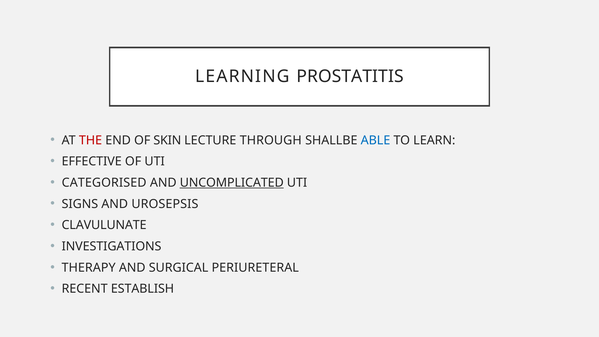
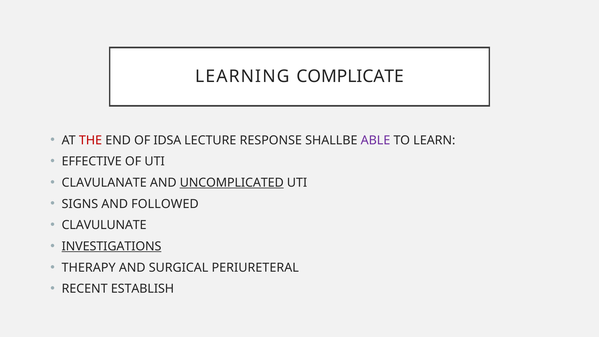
PROSTATITIS: PROSTATITIS -> COMPLICATE
SKIN: SKIN -> IDSA
THROUGH: THROUGH -> RESPONSE
ABLE colour: blue -> purple
CATEGORISED: CATEGORISED -> CLAVULANATE
UROSEPSIS: UROSEPSIS -> FOLLOWED
INVESTIGATIONS underline: none -> present
